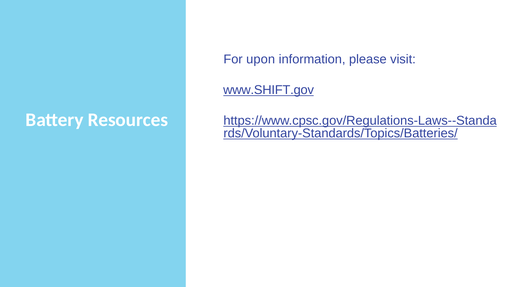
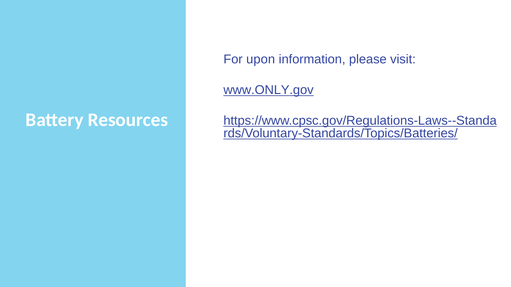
www.SHIFT.gov: www.SHIFT.gov -> www.ONLY.gov
